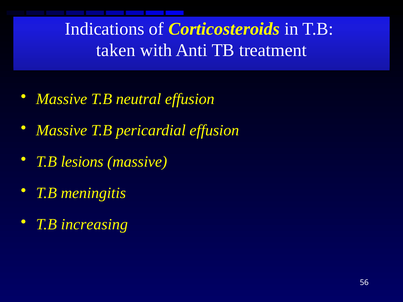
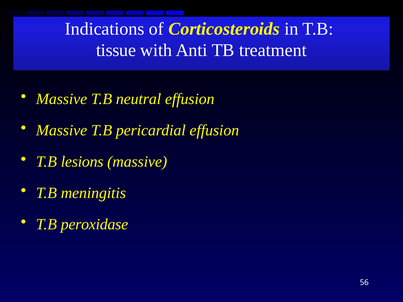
taken: taken -> tissue
increasing: increasing -> peroxidase
